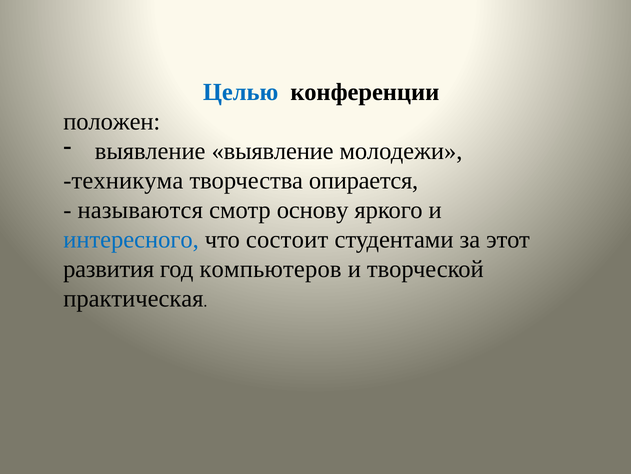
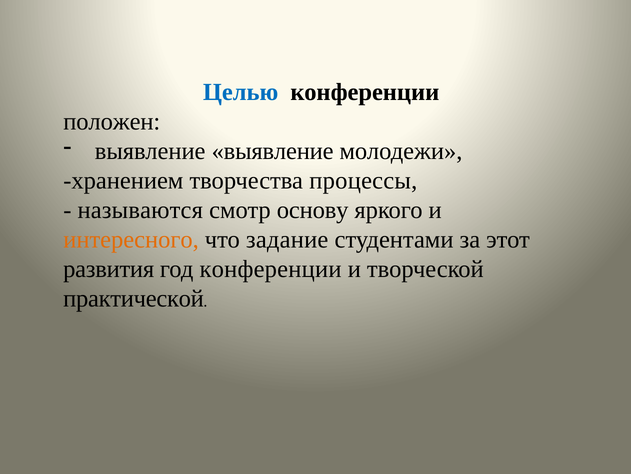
техникума: техникума -> хранением
опирается: опирается -> процессы
интересного colour: blue -> orange
состоит: состоит -> задание
год компьютеров: компьютеров -> конференции
практическая: практическая -> практической
